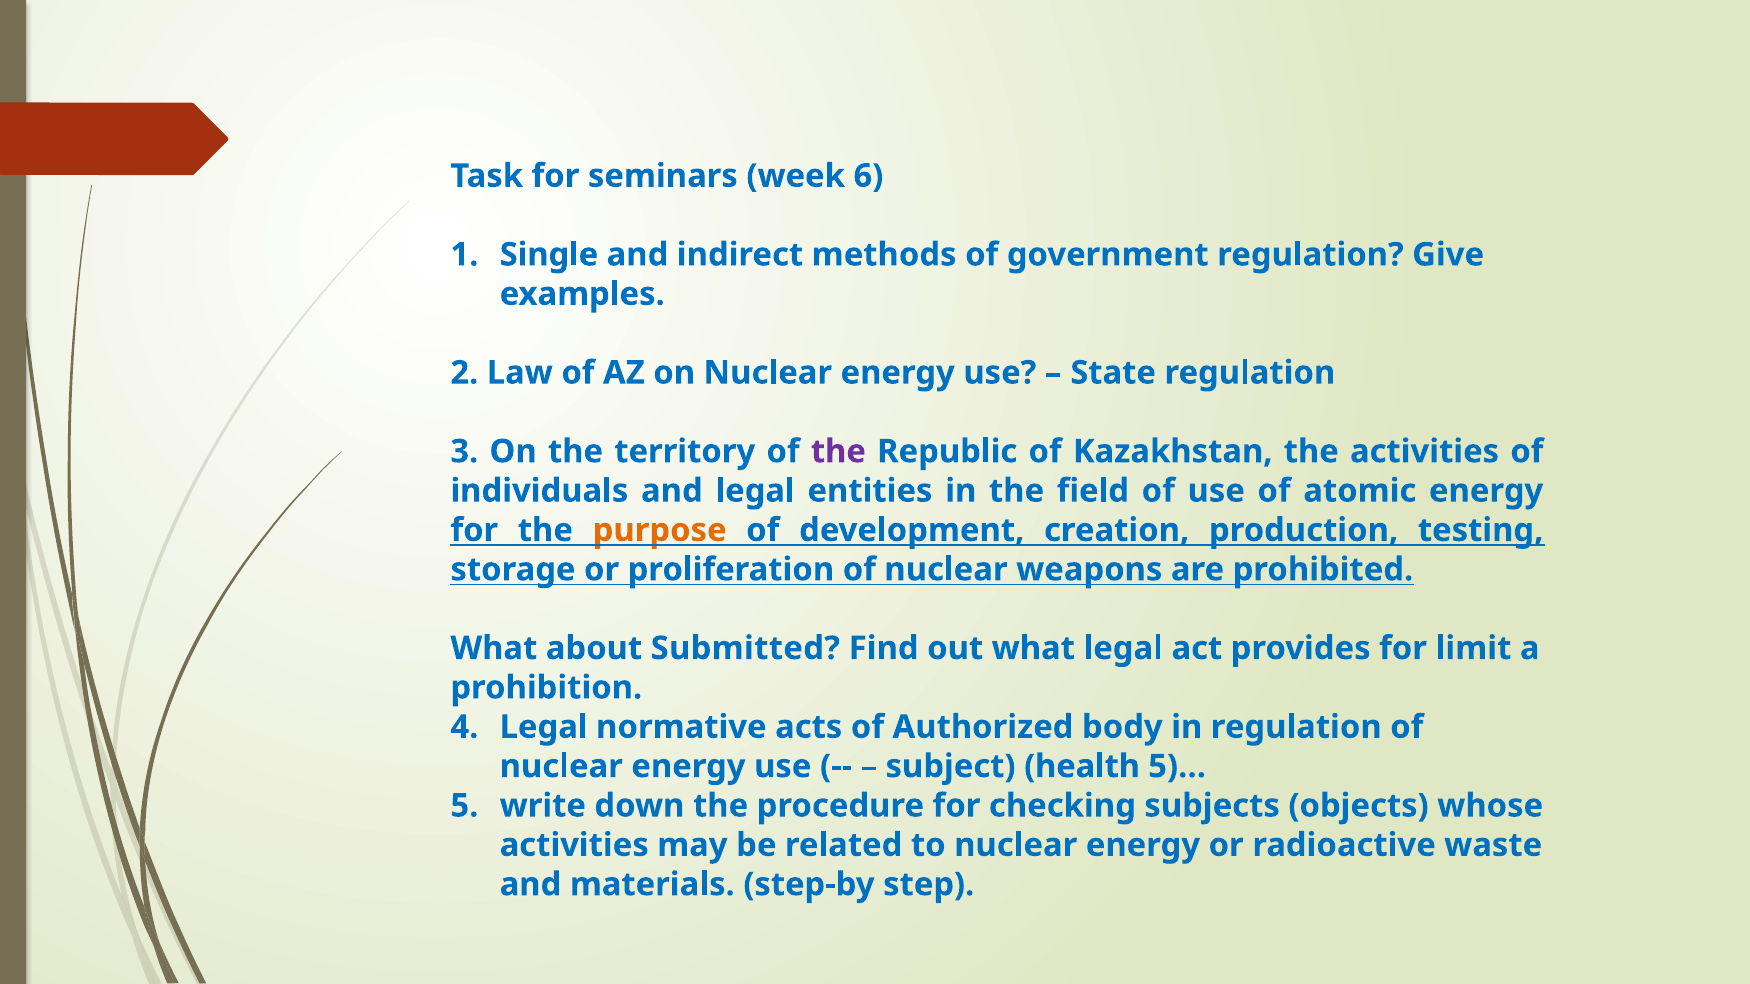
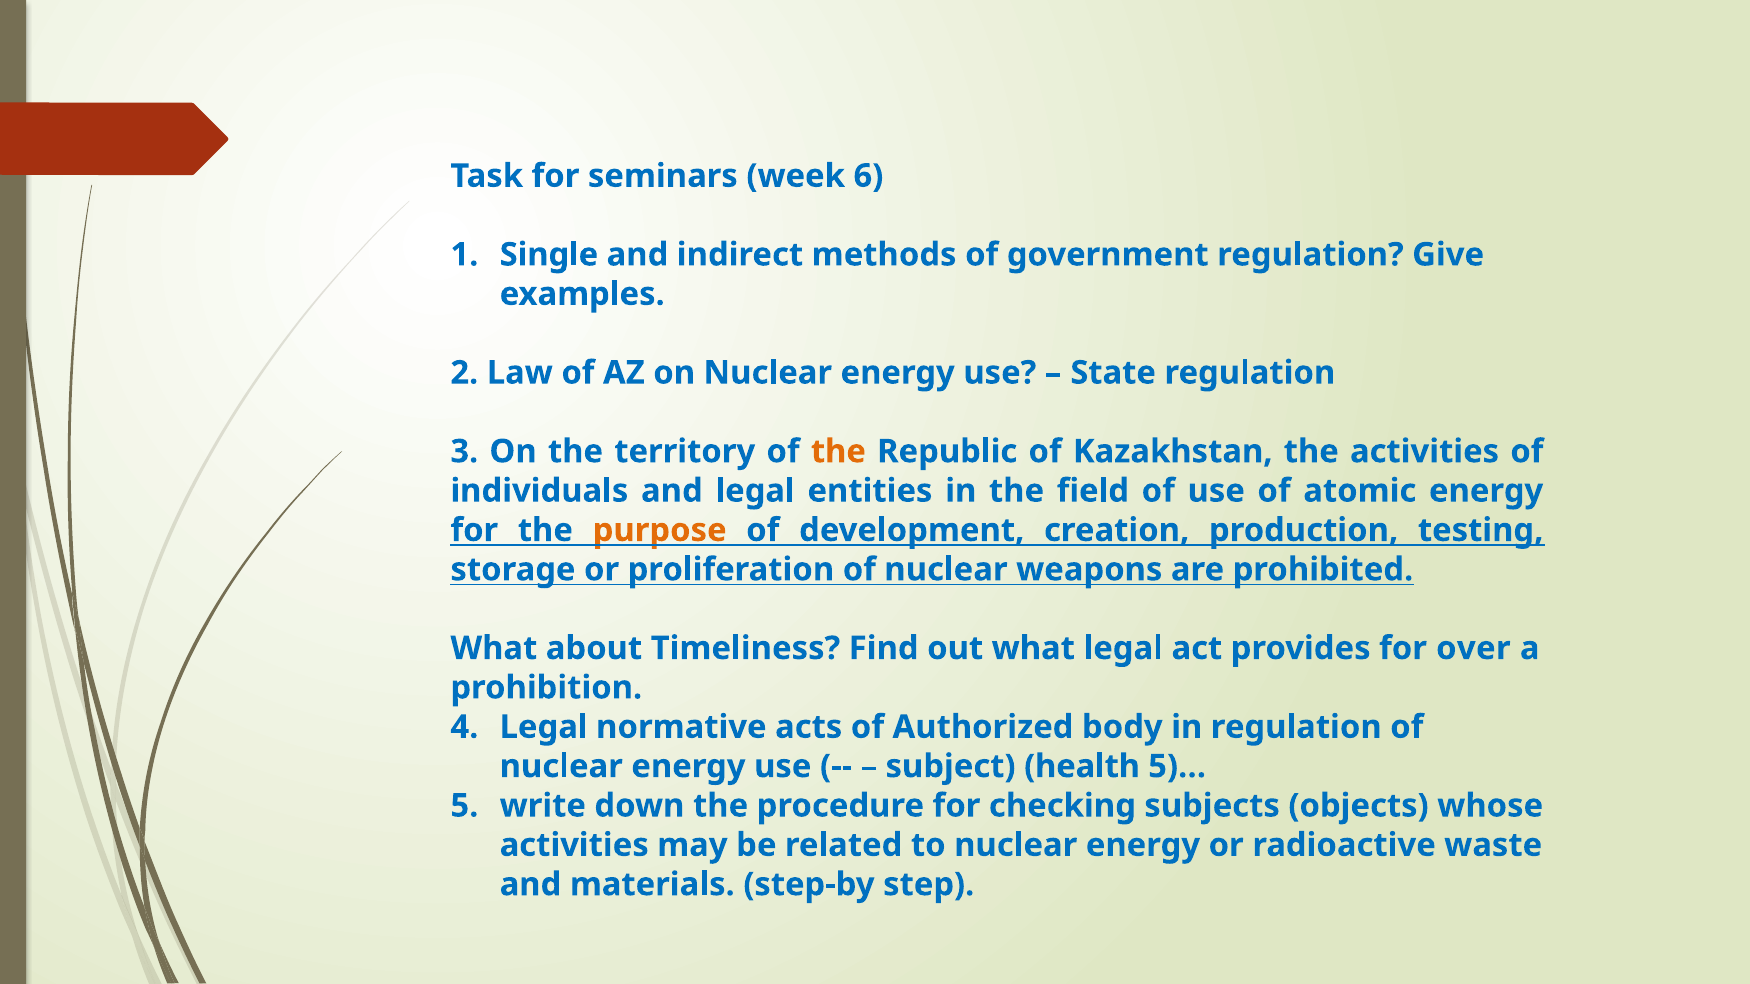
the at (838, 452) colour: purple -> orange
Submitted: Submitted -> Timeliness
limit: limit -> over
